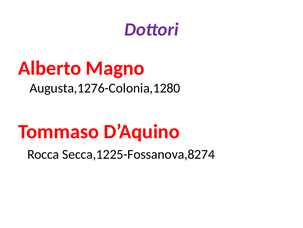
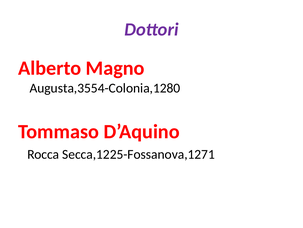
Augusta,1276-Colonia,1280: Augusta,1276-Colonia,1280 -> Augusta,3554-Colonia,1280
Secca,1225-Fossanova,8274: Secca,1225-Fossanova,8274 -> Secca,1225-Fossanova,1271
